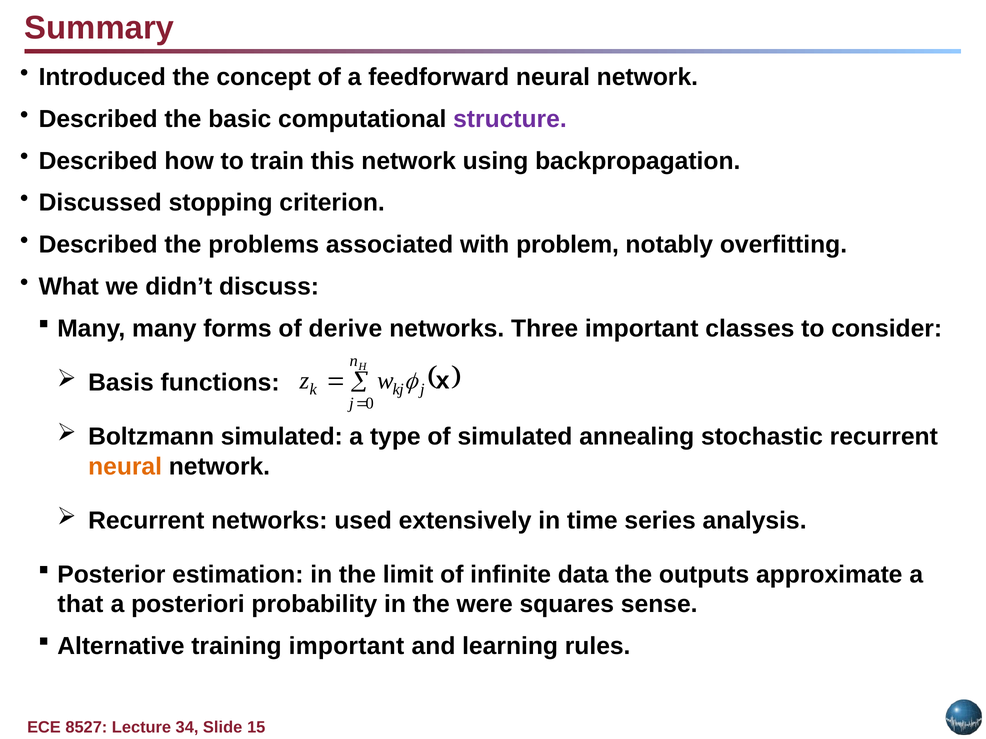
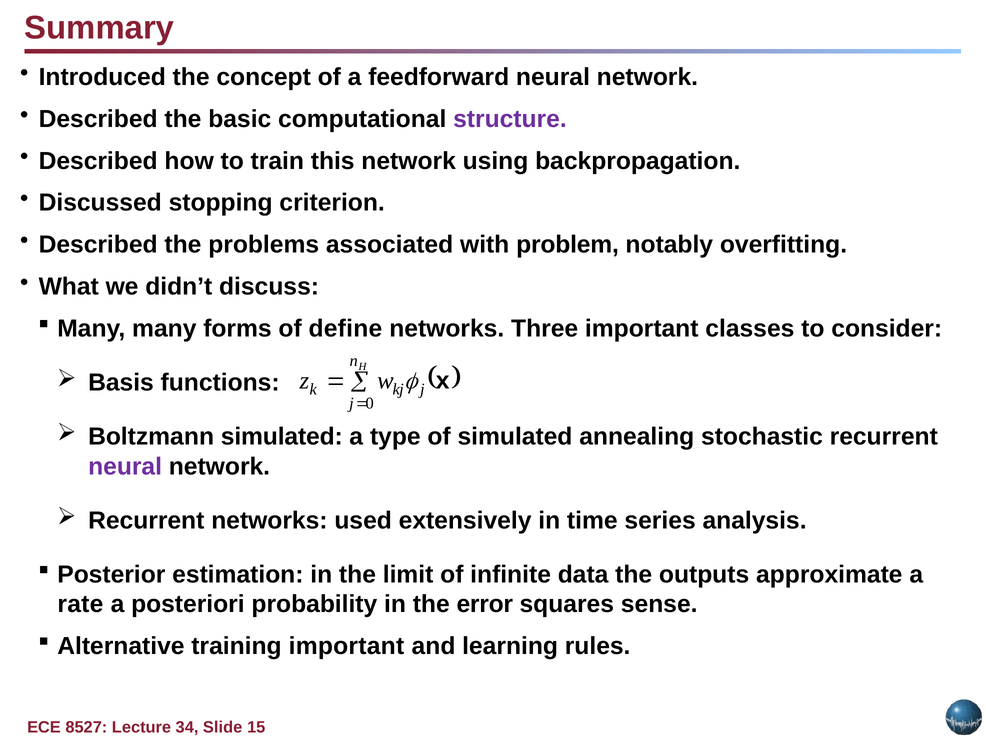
derive: derive -> define
neural at (125, 467) colour: orange -> purple
that: that -> rate
were: were -> error
